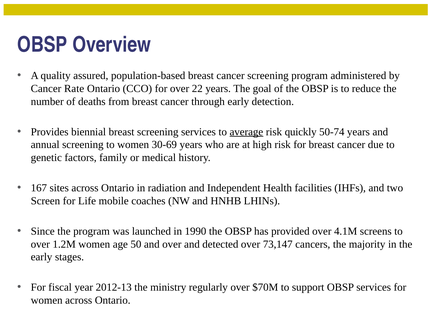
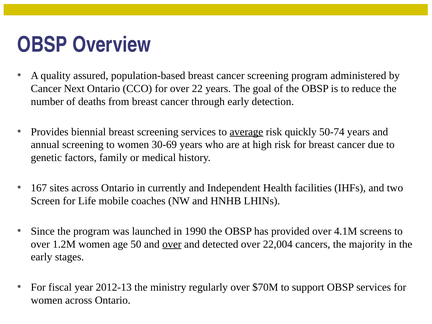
Rate: Rate -> Next
radiation: radiation -> currently
over at (172, 244) underline: none -> present
73,147: 73,147 -> 22,004
